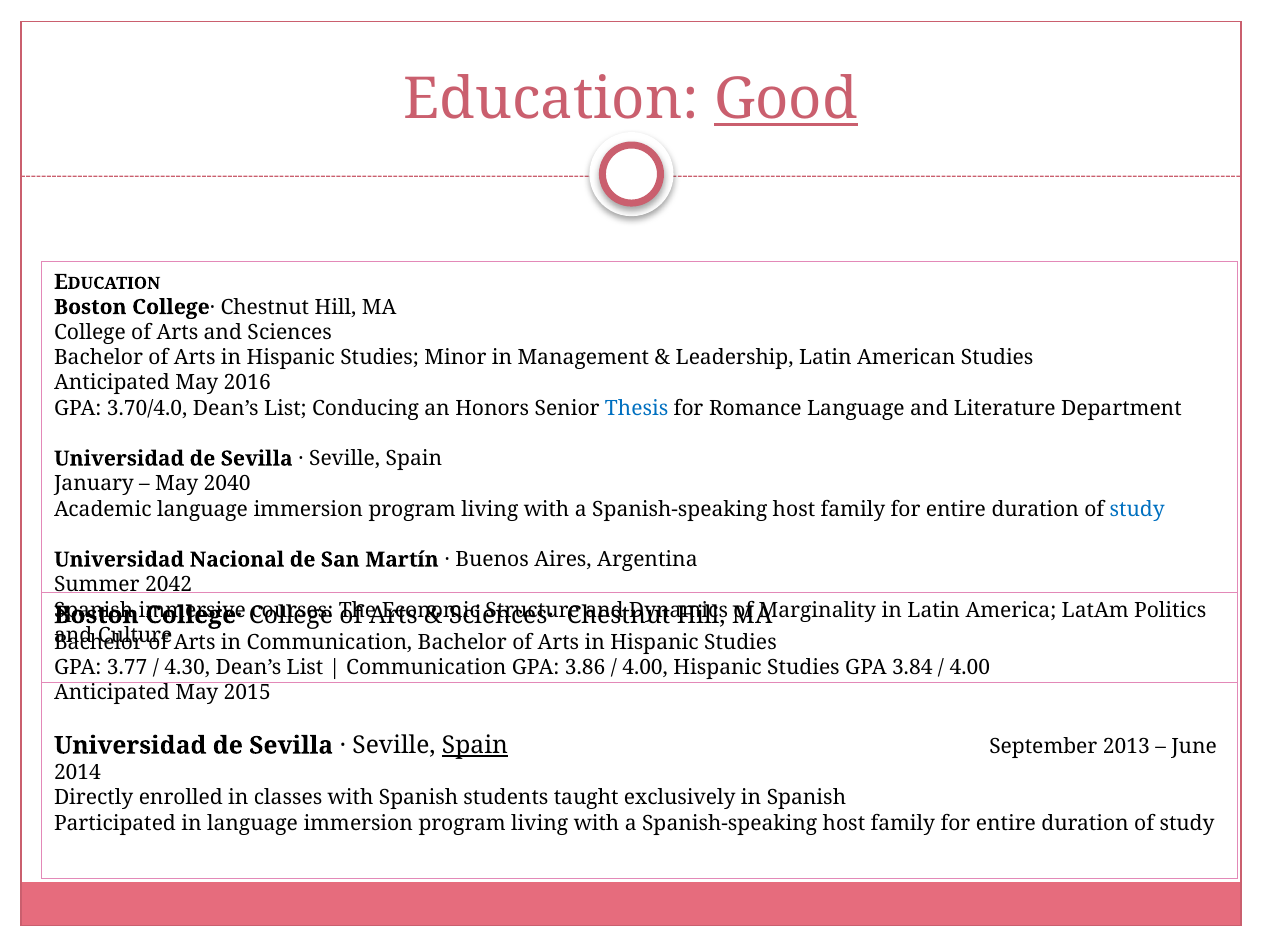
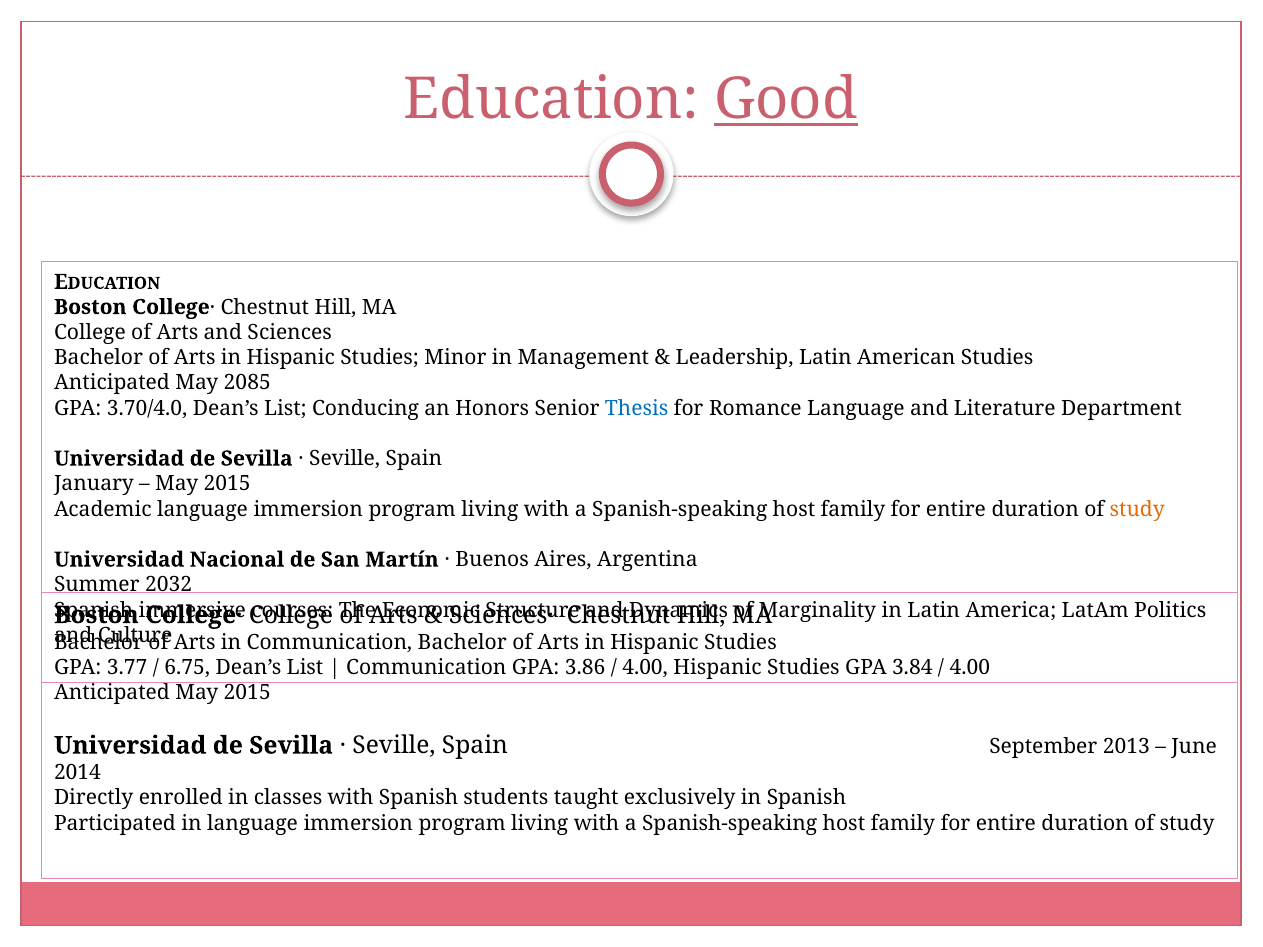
2016: 2016 -> 2085
2040 at (227, 484): 2040 -> 2015
study at (1137, 509) colour: blue -> orange
2042: 2042 -> 2032
4.30: 4.30 -> 6.75
Spain at (475, 746) underline: present -> none
